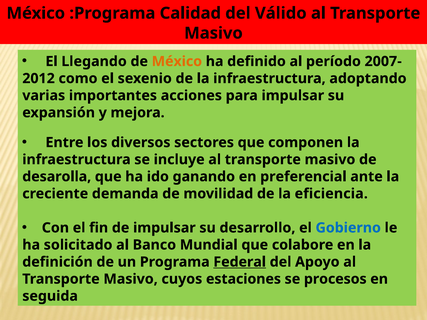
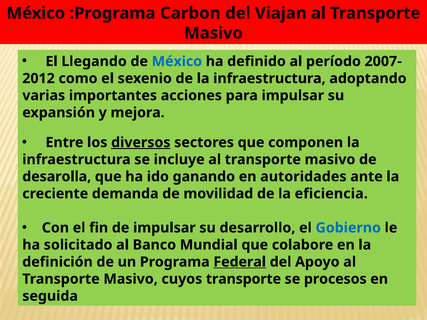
Calidad: Calidad -> Carbon
Válido: Válido -> Viajan
México at (177, 61) colour: orange -> blue
diversos underline: none -> present
preferencial: preferencial -> autoridades
cuyos estaciones: estaciones -> transporte
